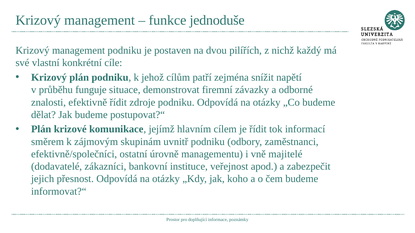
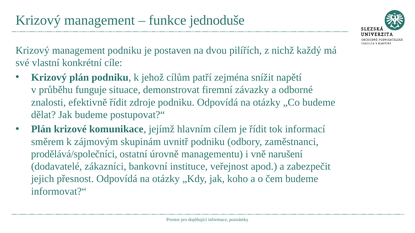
efektivně/společníci: efektivně/společníci -> prodělává/společníci
majitelé: majitelé -> narušení
